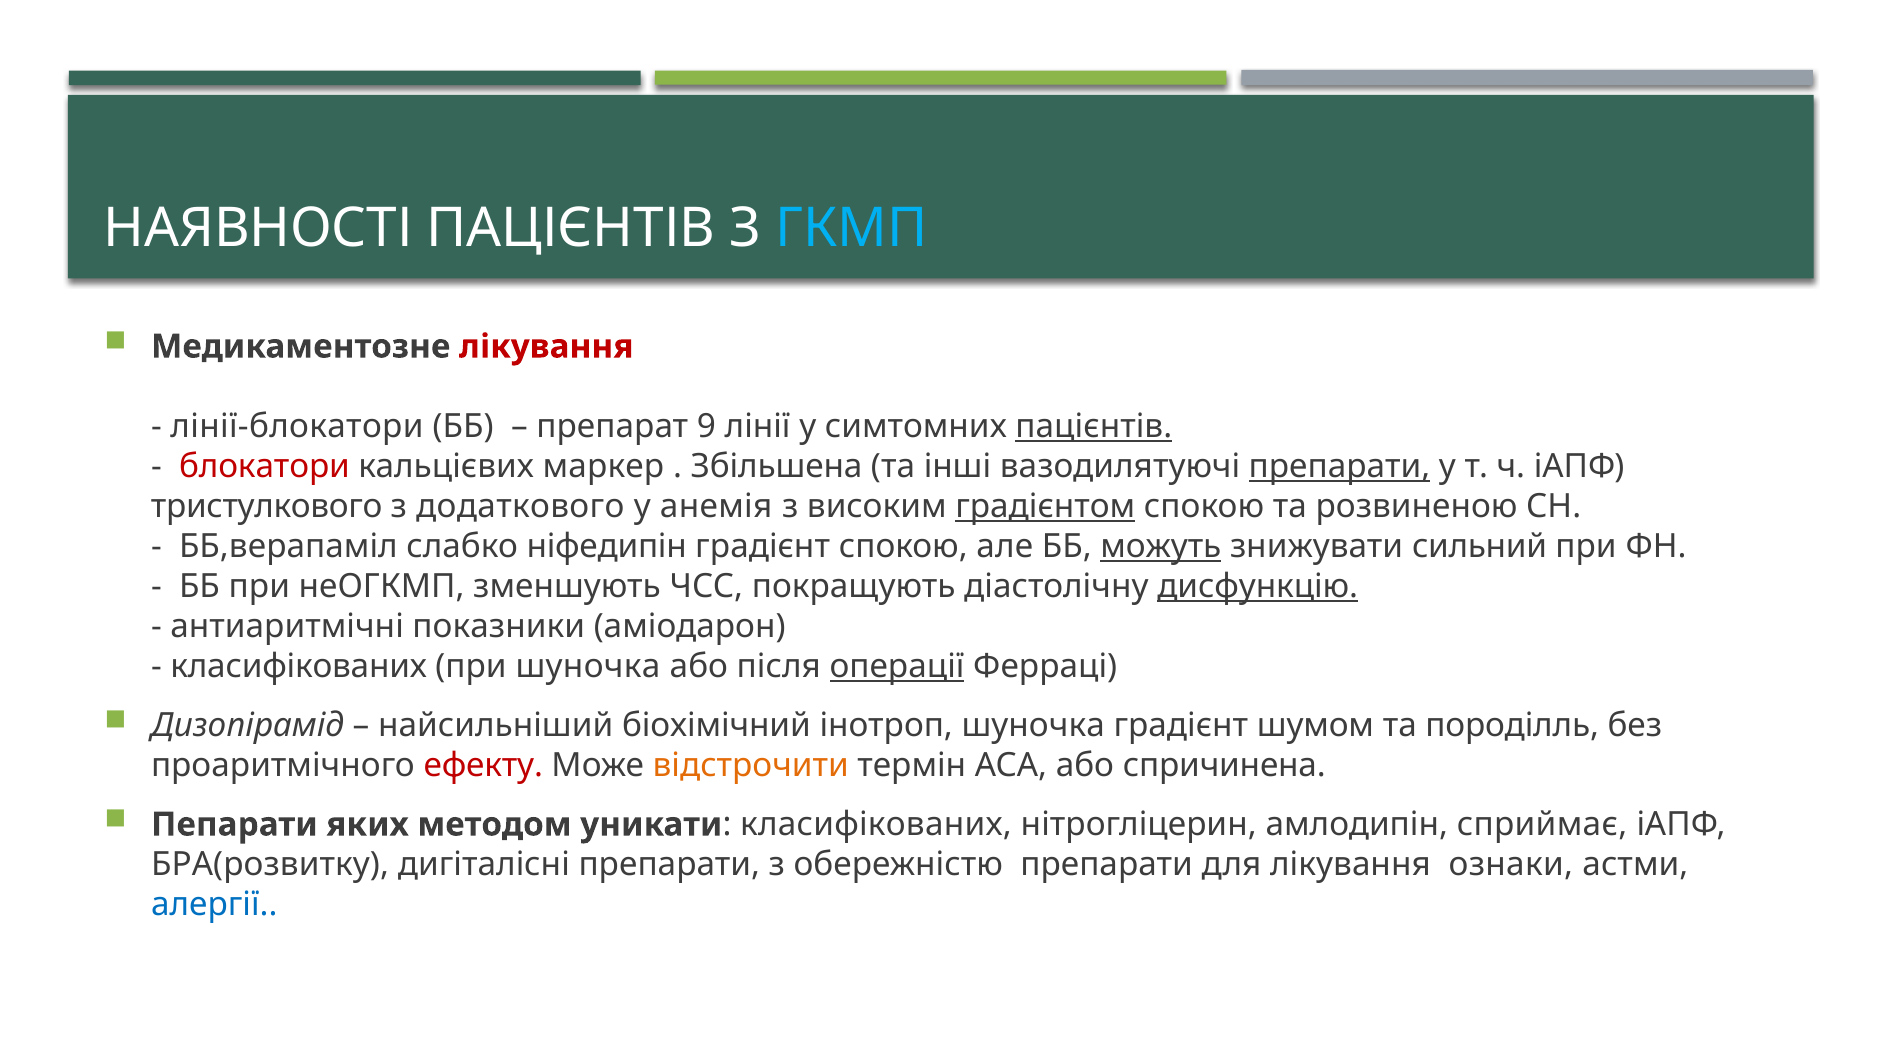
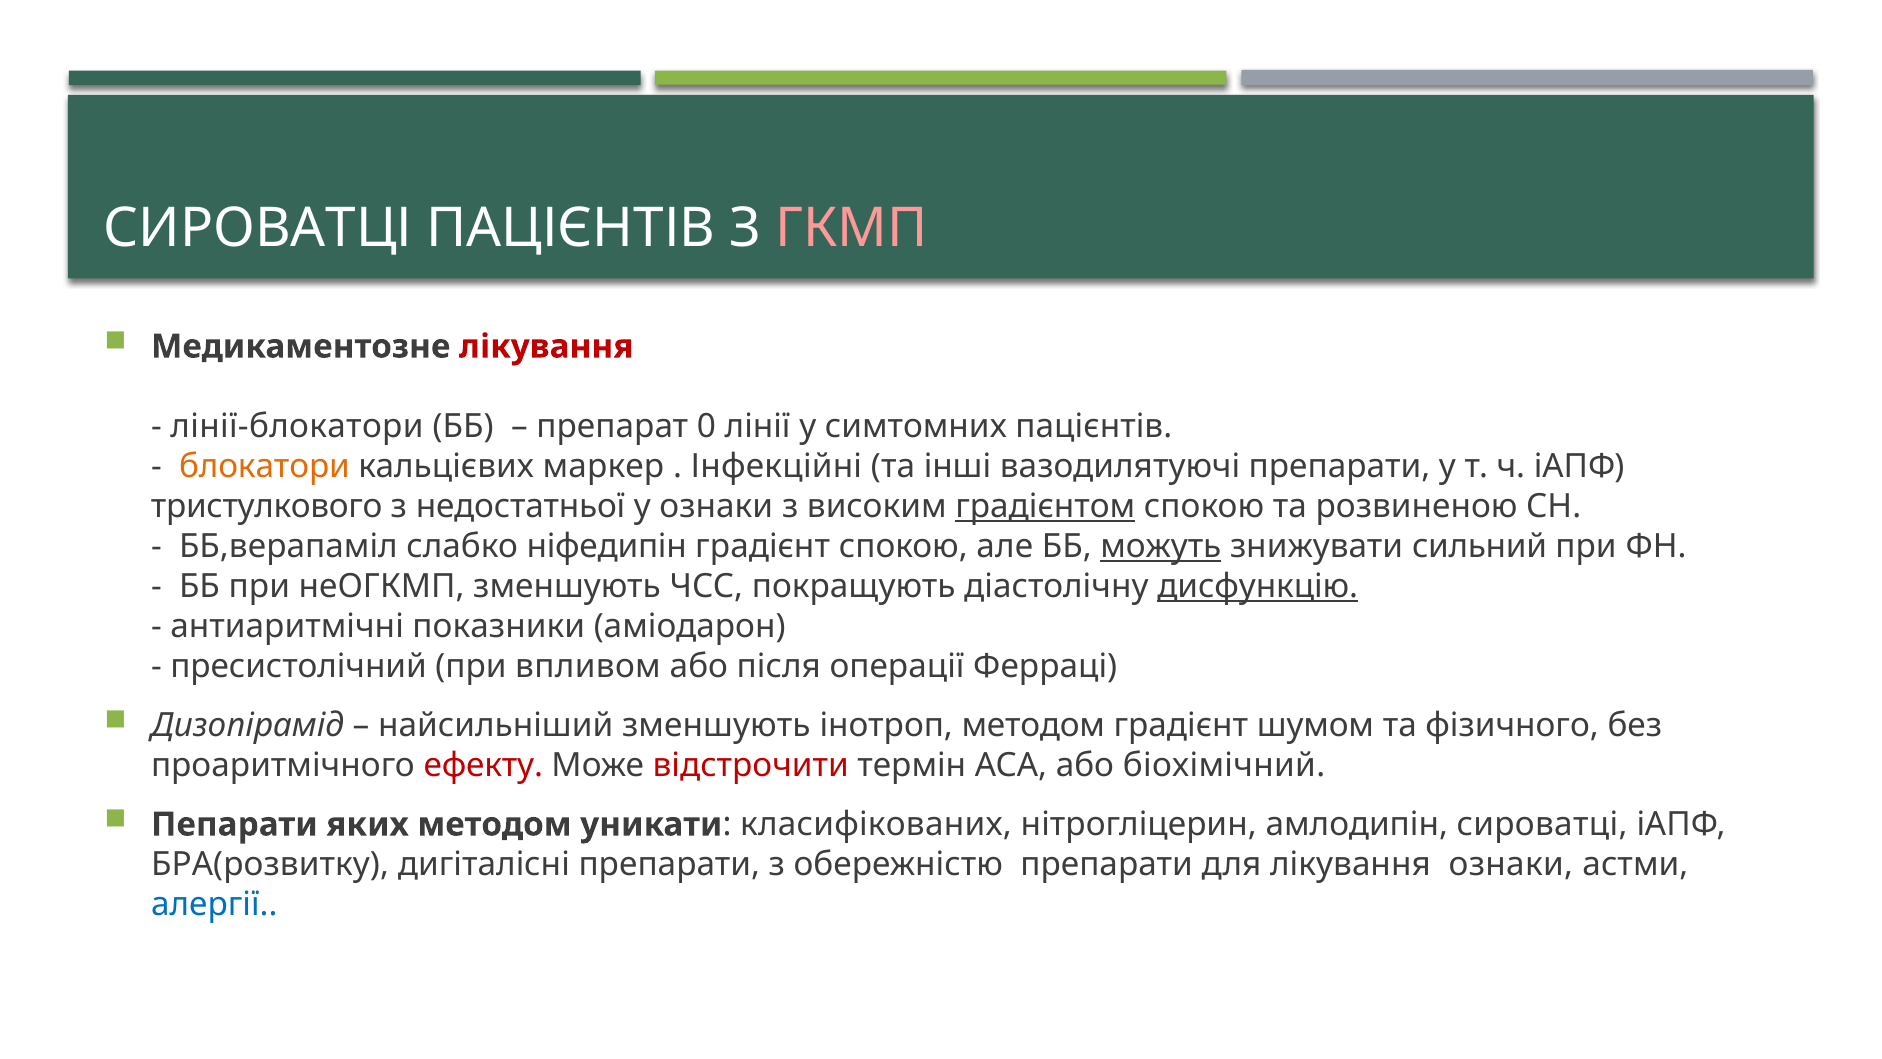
НАЯВНОСТІ at (258, 229): НАЯВНОСТІ -> СИРОВАТЦІ
ГКМП colour: light blue -> pink
9: 9 -> 0
пацієнтів at (1094, 426) underline: present -> none
блокатори colour: red -> orange
Збільшена: Збільшена -> Інфекційні
препарати at (1340, 466) underline: present -> none
додаткового: додаткового -> недостатньої
у анемія: анемія -> ознаки
класифікованих at (299, 667): класифікованих -> пресистолічний
при шуночка: шуночка -> впливом
операції underline: present -> none
найсильніший біохімічний: біохімічний -> зменшують
інотроп шуночка: шуночка -> методом
породілль: породілль -> фізичного
відстрочити colour: orange -> red
спричинена: спричинена -> біохімічний
амлодипін сприймає: сприймає -> сироватці
